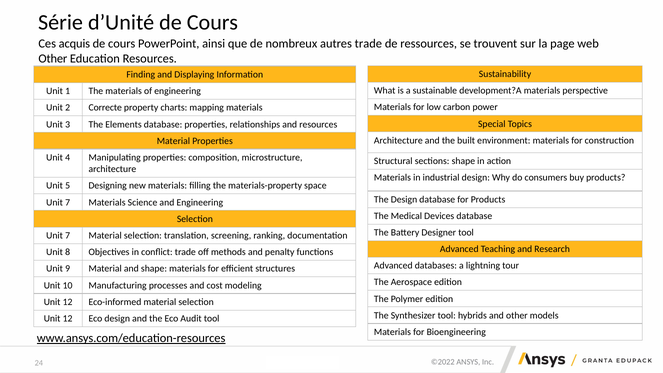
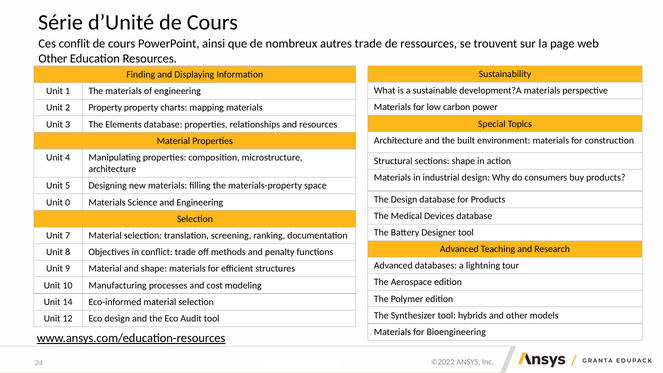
acquis: acquis -> conflit
2 Correcte: Correcte -> Property
7 at (68, 202): 7 -> 0
12 at (68, 302): 12 -> 14
